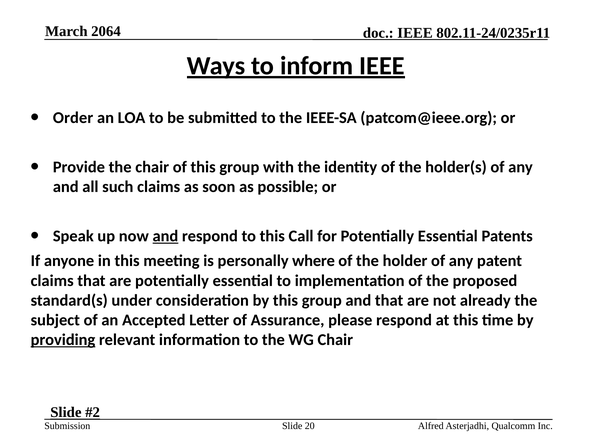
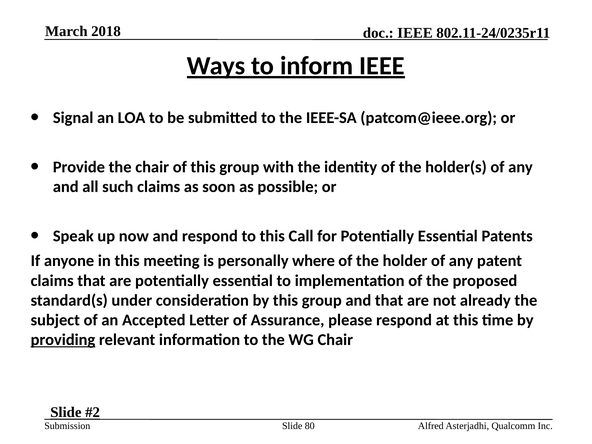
2064: 2064 -> 2018
Order: Order -> Signal
and at (165, 236) underline: present -> none
20: 20 -> 80
